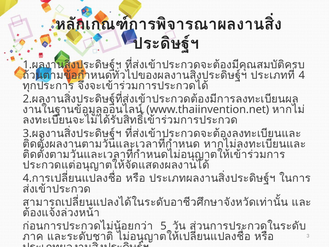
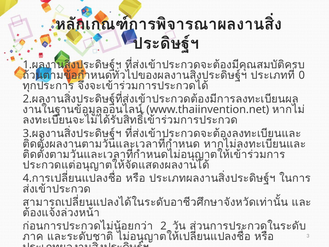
4: 4 -> 0
5: 5 -> 2
